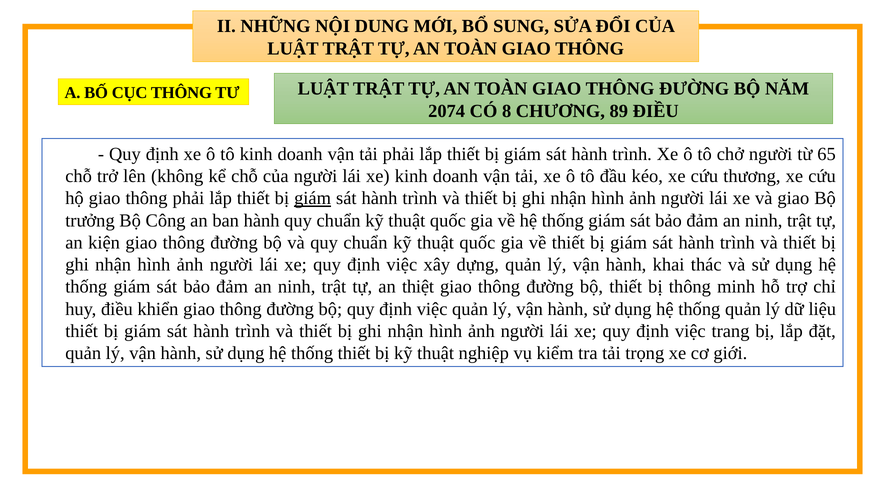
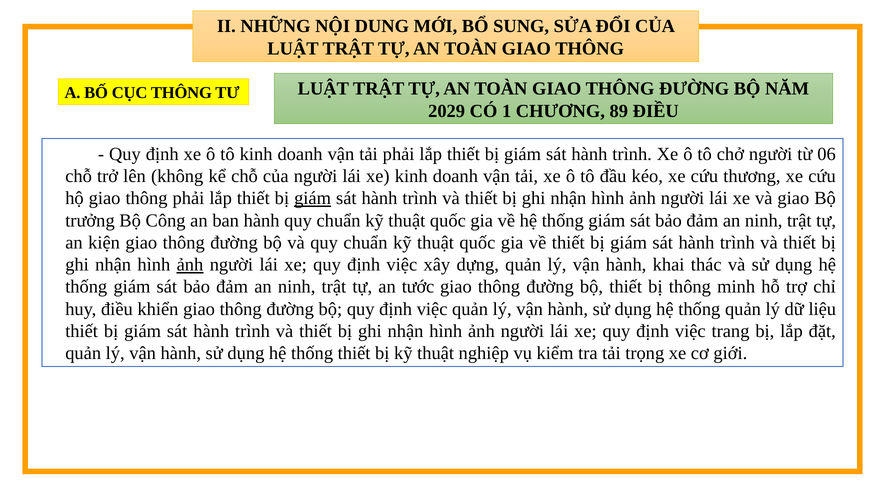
2074: 2074 -> 2029
CÓ 8: 8 -> 1
65: 65 -> 06
ảnh at (190, 265) underline: none -> present
thiệt: thiệt -> tước
